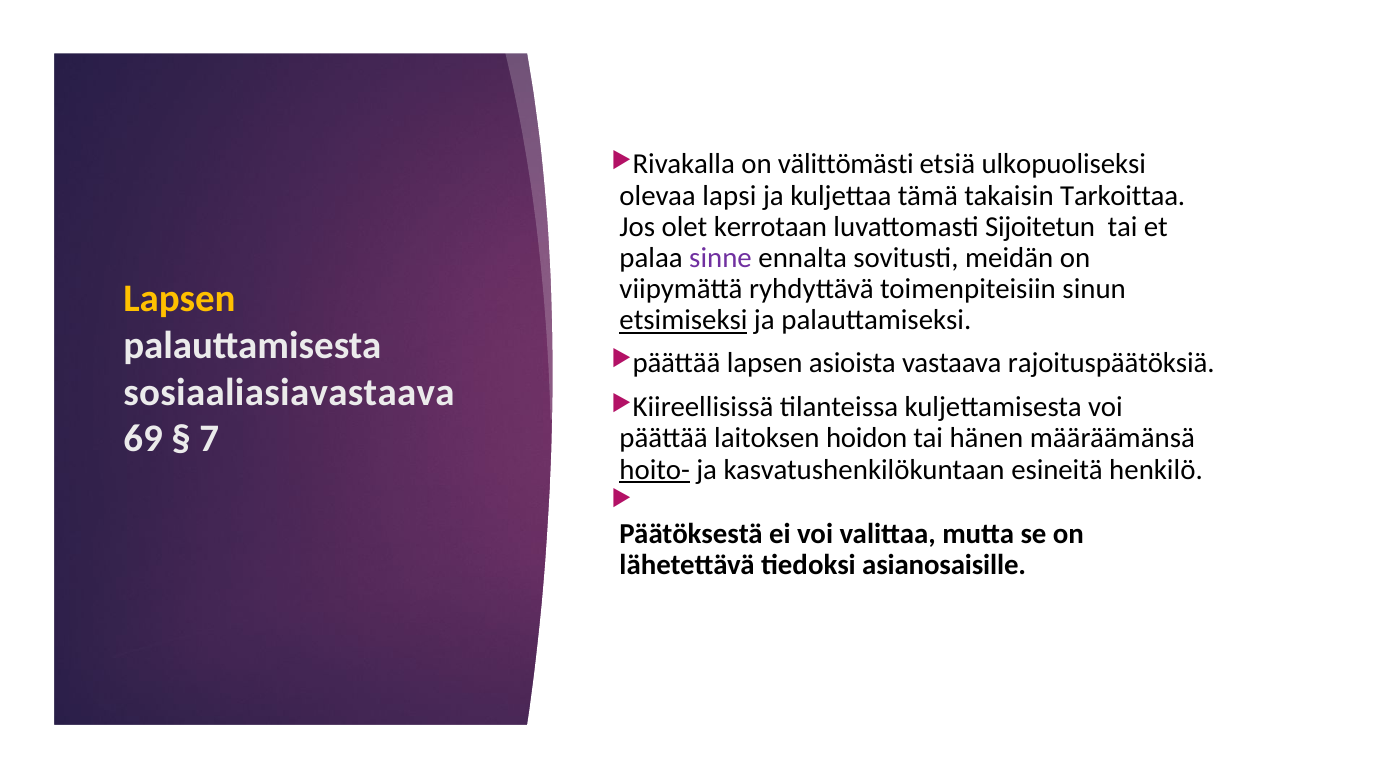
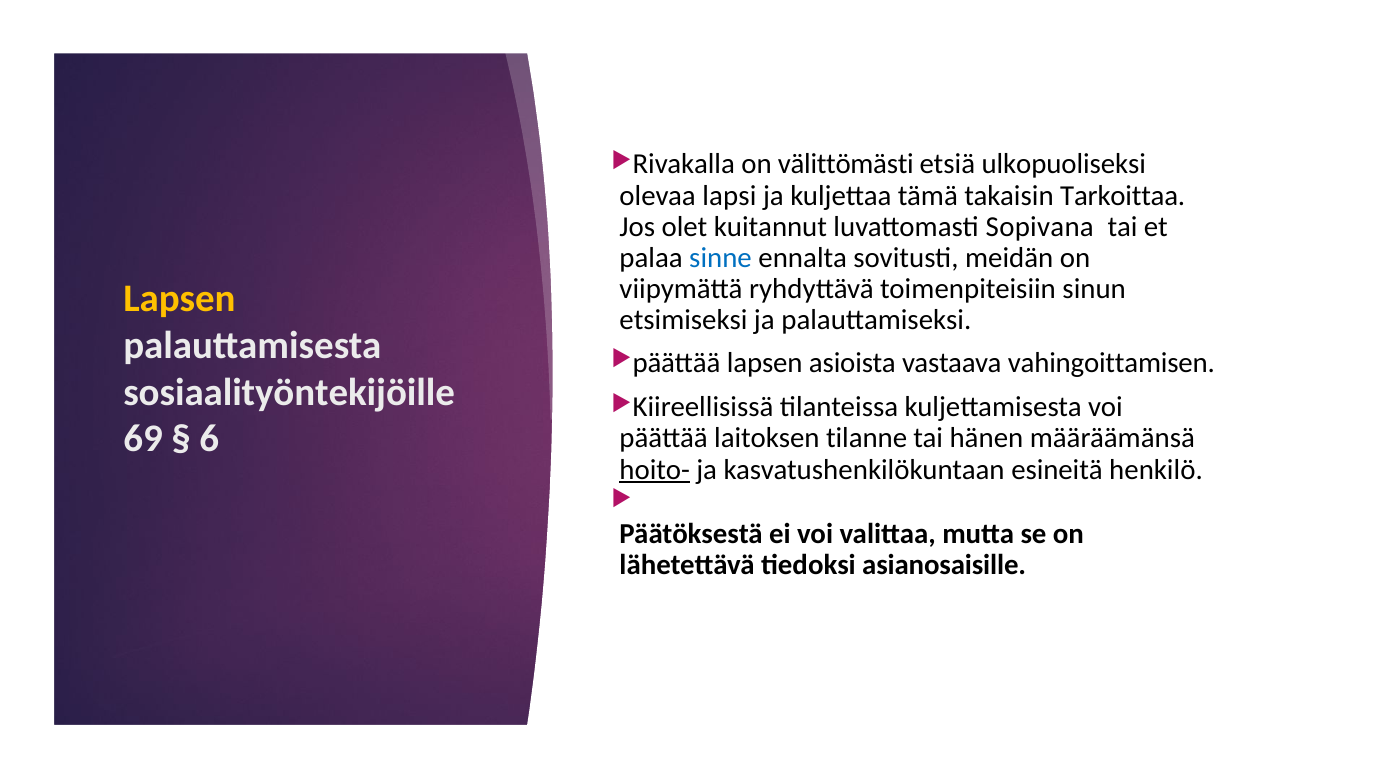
kerrotaan: kerrotaan -> kuitannut
Sijoitetun: Sijoitetun -> Sopivana
sinne colour: purple -> blue
etsimiseksi underline: present -> none
rajoituspäätöksiä: rajoituspäätöksiä -> vahingoittamisen
sosiaaliasiavastaava: sosiaaliasiavastaava -> sosiaalityöntekijöille
7: 7 -> 6
hoidon: hoidon -> tilanne
